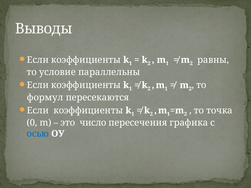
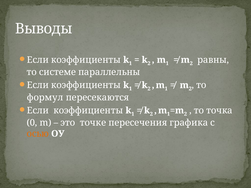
условие: условие -> системе
число: число -> точке
осью colour: blue -> orange
